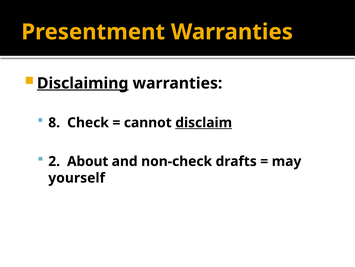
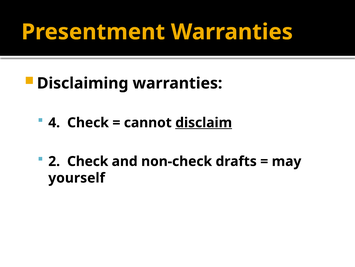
Disclaiming underline: present -> none
8: 8 -> 4
2 About: About -> Check
